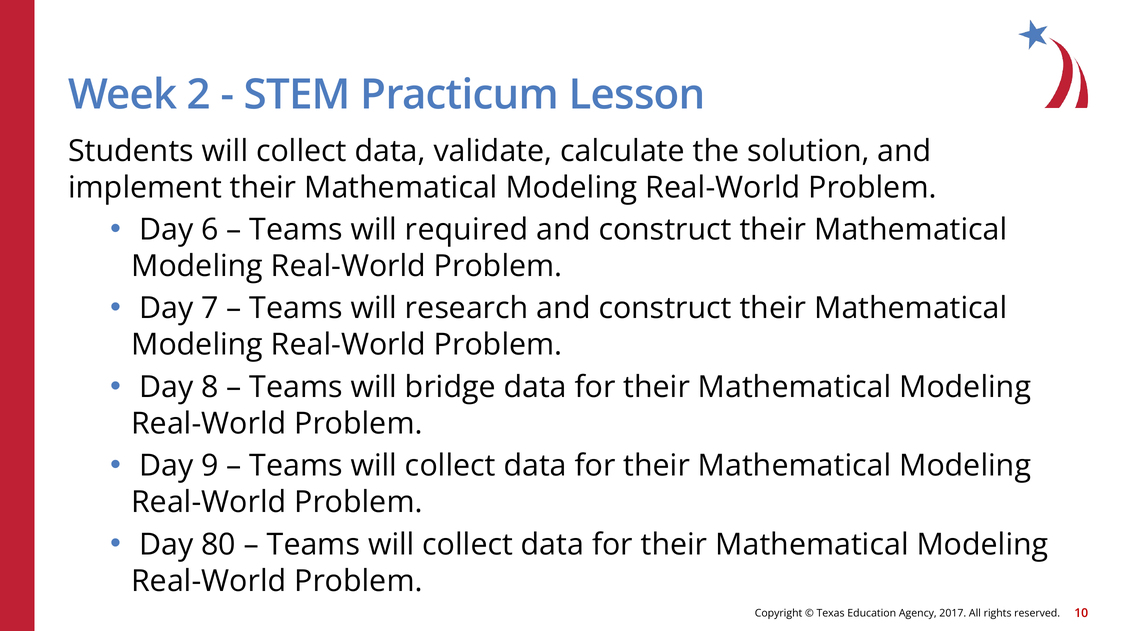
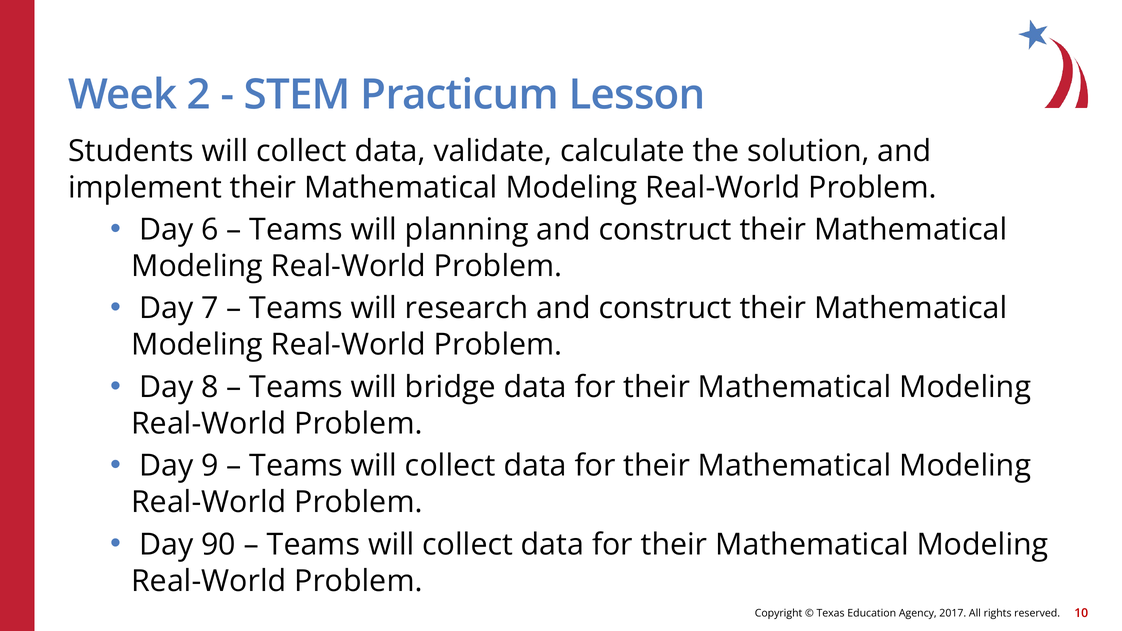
required: required -> planning
80: 80 -> 90
